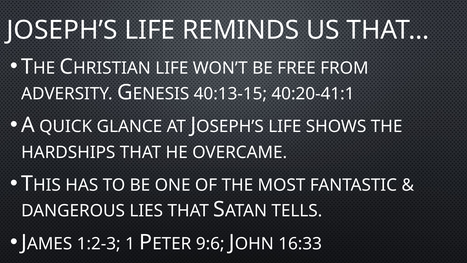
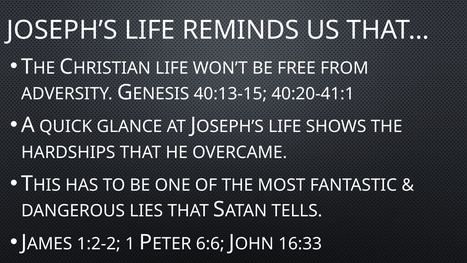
1:2-3: 1:2-3 -> 1:2-2
9:6: 9:6 -> 6:6
